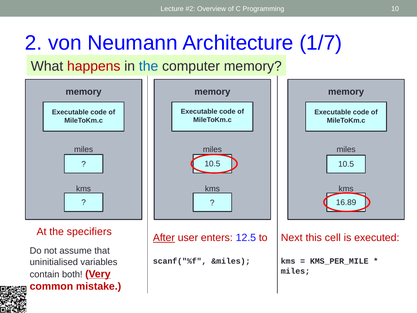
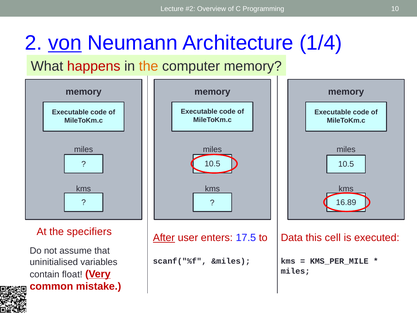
von underline: none -> present
1/7: 1/7 -> 1/4
the at (149, 66) colour: blue -> orange
12.5: 12.5 -> 17.5
Next: Next -> Data
both: both -> float
